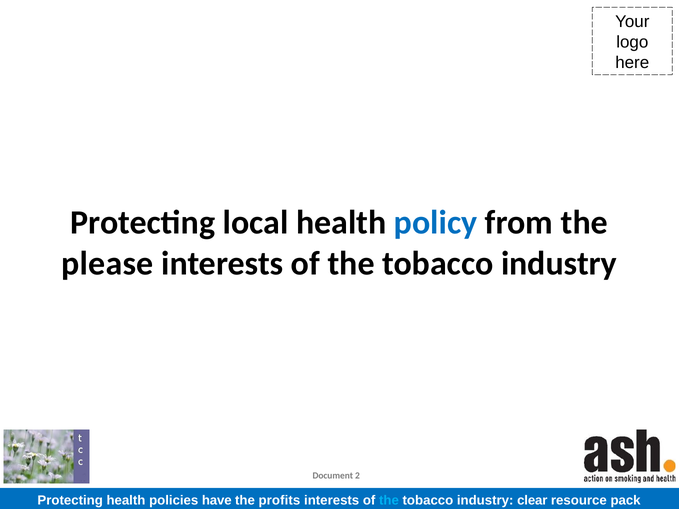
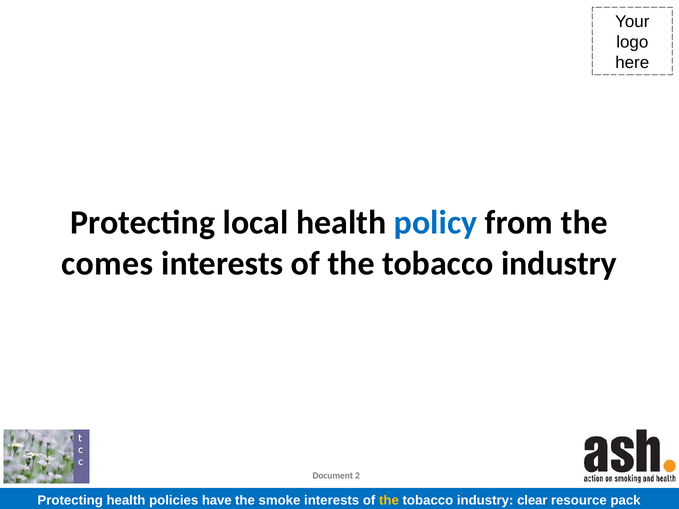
please: please -> comes
profits: profits -> smoke
the at (389, 501) colour: light blue -> yellow
